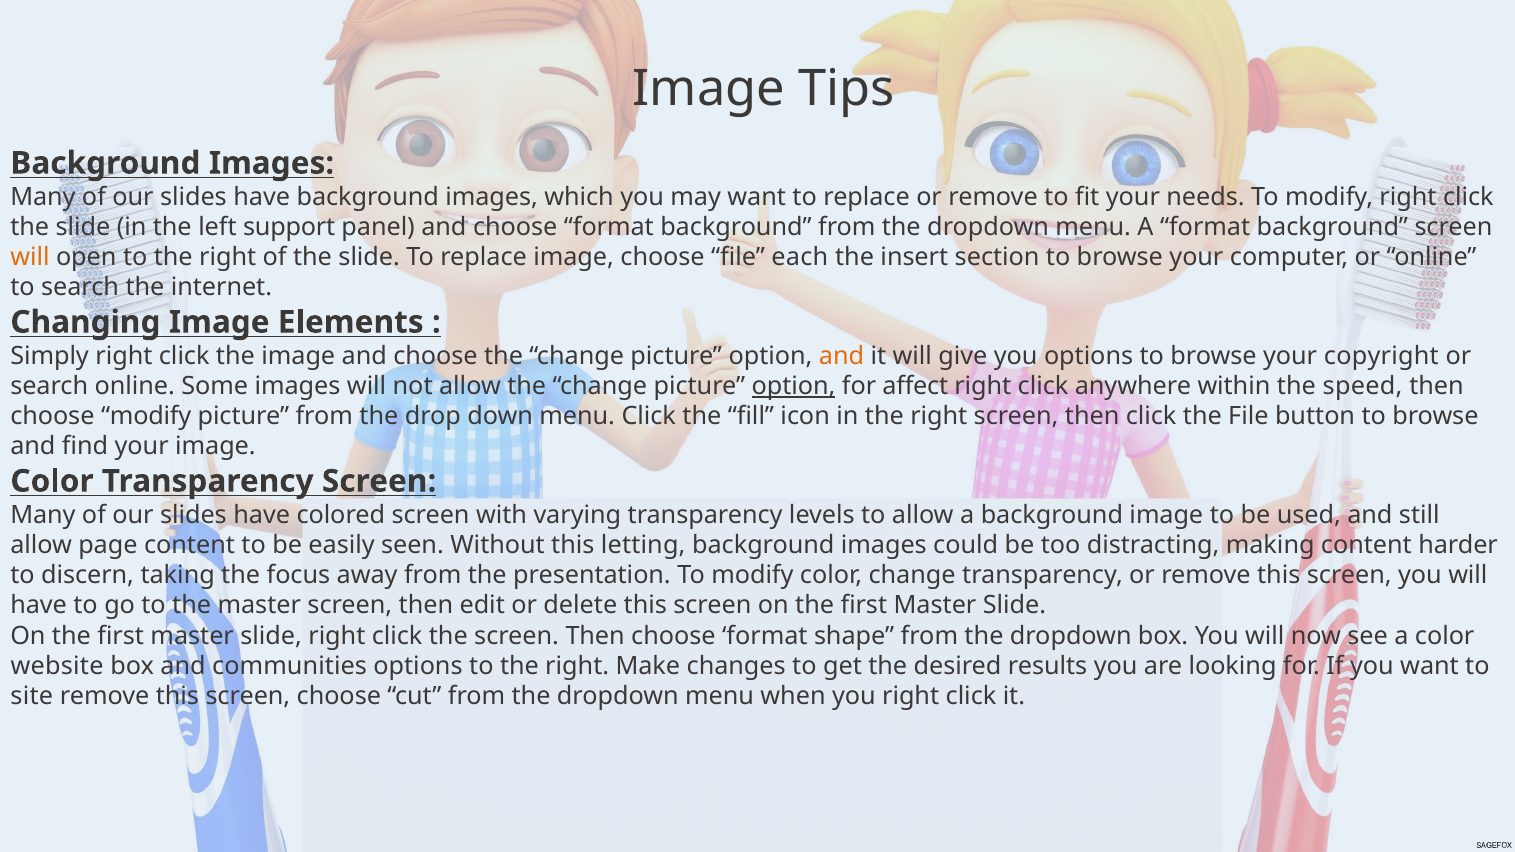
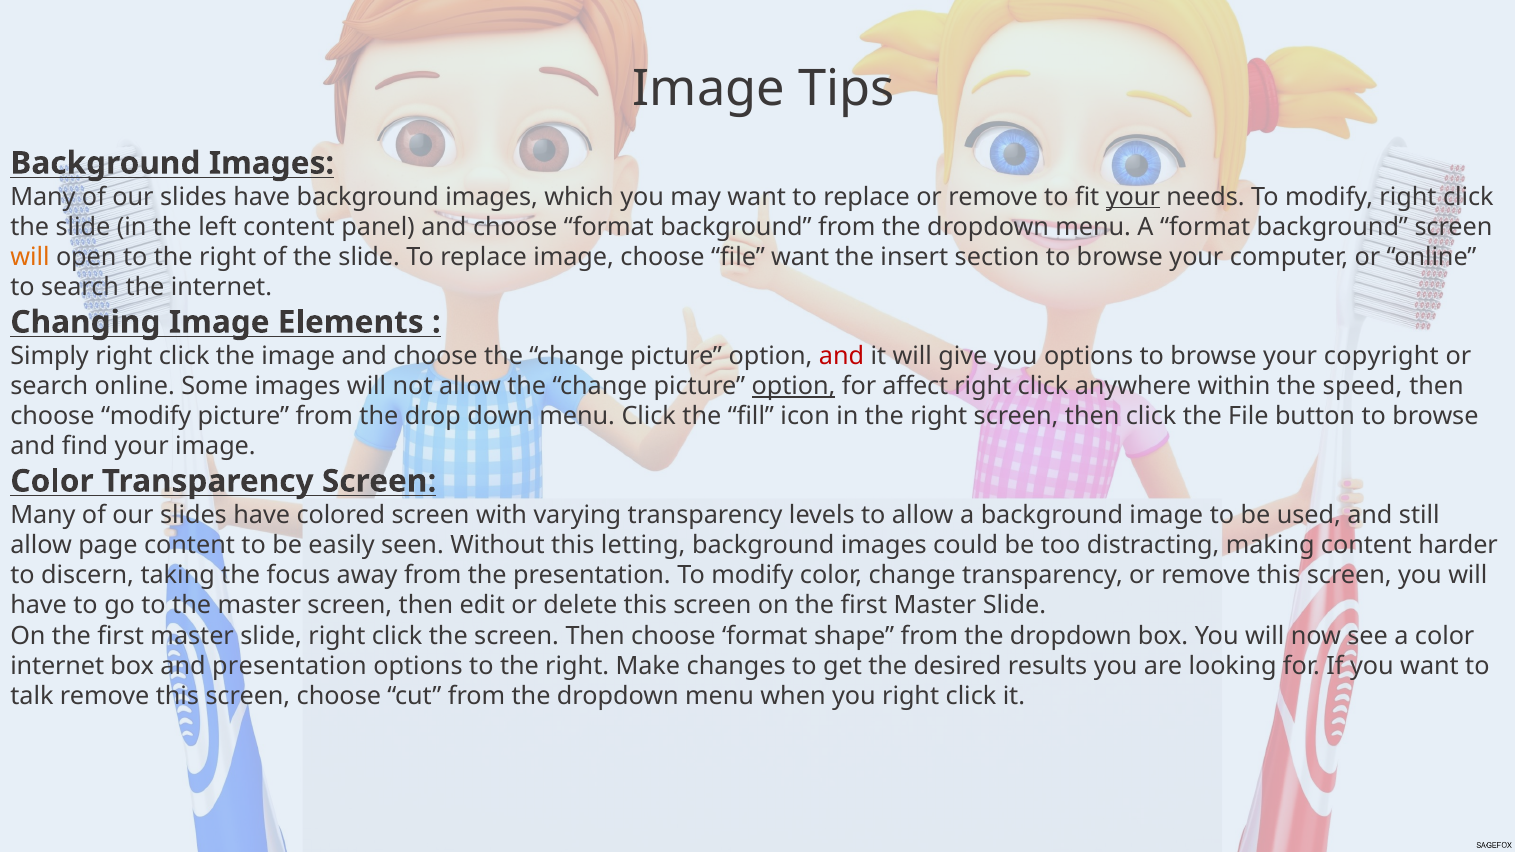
your at (1133, 197) underline: none -> present
left support: support -> content
file each: each -> want
and at (842, 356) colour: orange -> red
website at (57, 666): website -> internet
and communities: communities -> presentation
site: site -> talk
